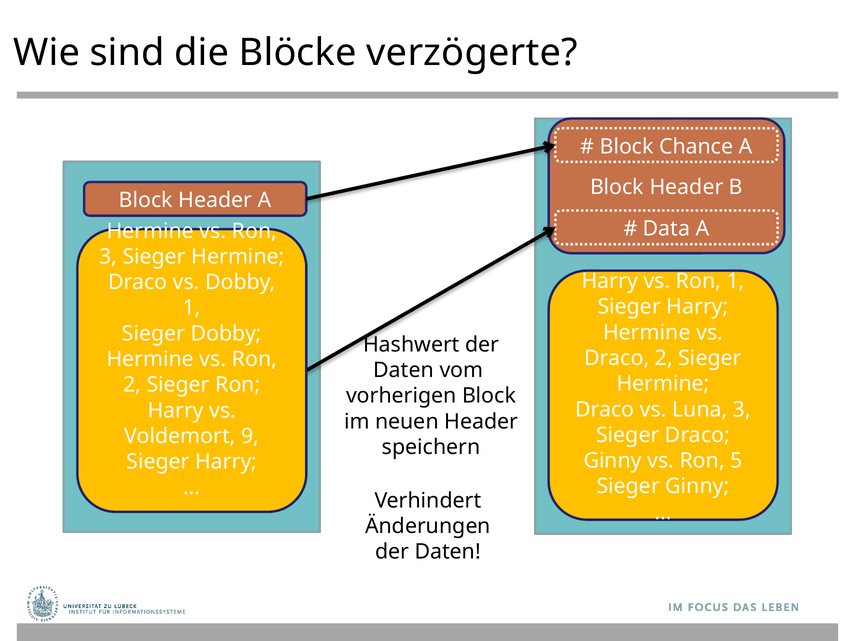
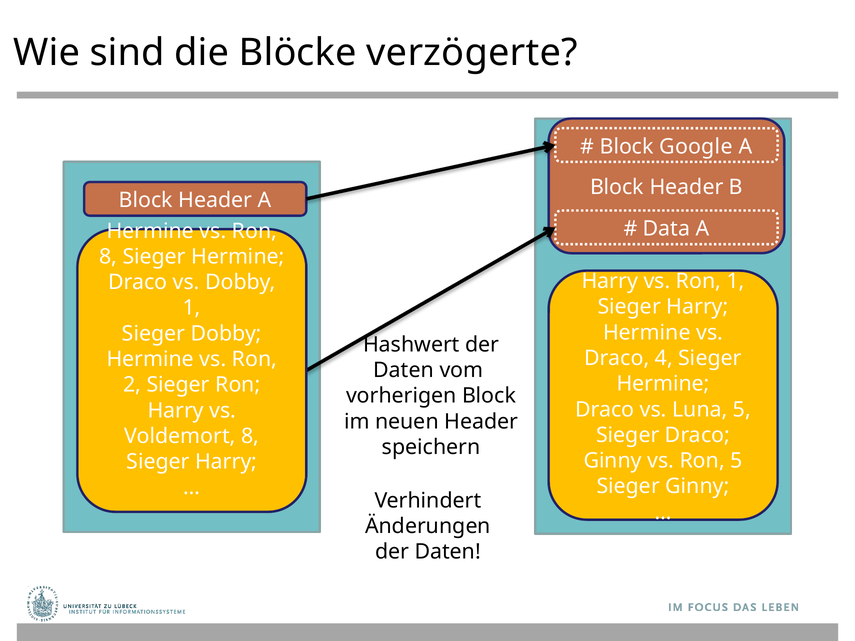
Chance: Chance -> Google
3 at (108, 257): 3 -> 8
Draco 2: 2 -> 4
Luna 3: 3 -> 5
Voldemort 9: 9 -> 8
